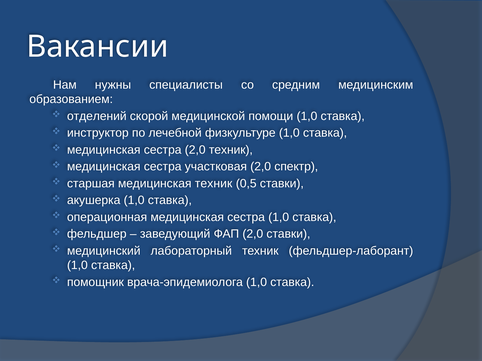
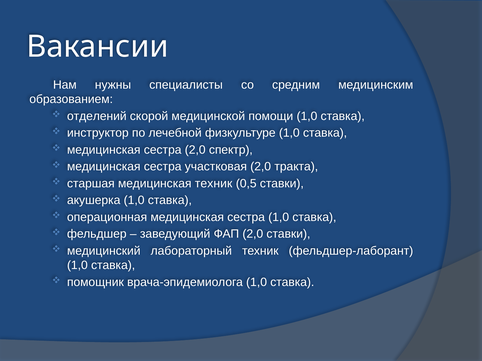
2,0 техник: техник -> спектр
спектр: спектр -> тракта
